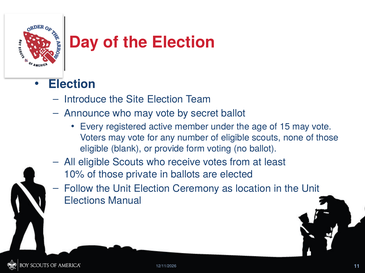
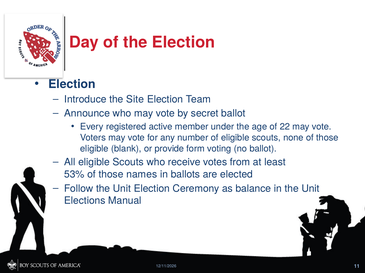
15: 15 -> 22
10%: 10% -> 53%
private: private -> names
location: location -> balance
